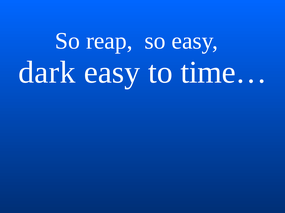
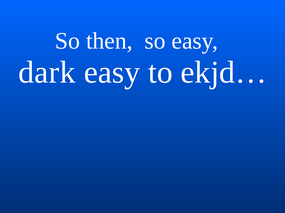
reap: reap -> then
time…: time… -> ekjd…
